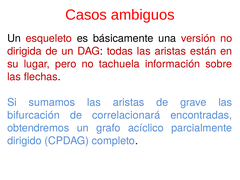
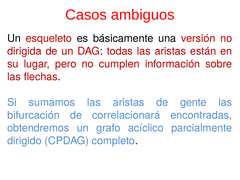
tachuela: tachuela -> cumplen
grave: grave -> gente
